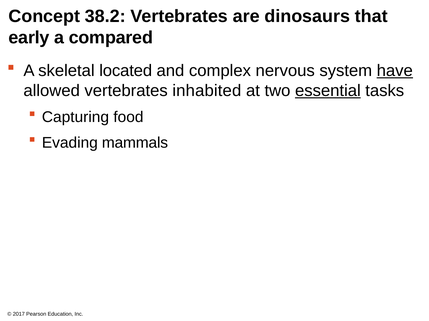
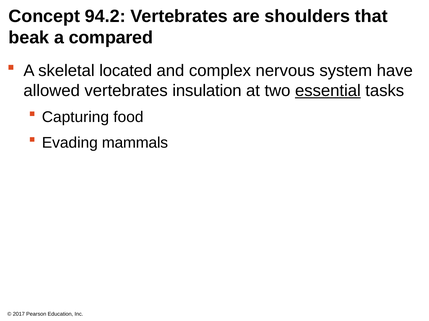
38.2: 38.2 -> 94.2
dinosaurs: dinosaurs -> shoulders
early: early -> beak
have underline: present -> none
inhabited: inhabited -> insulation
